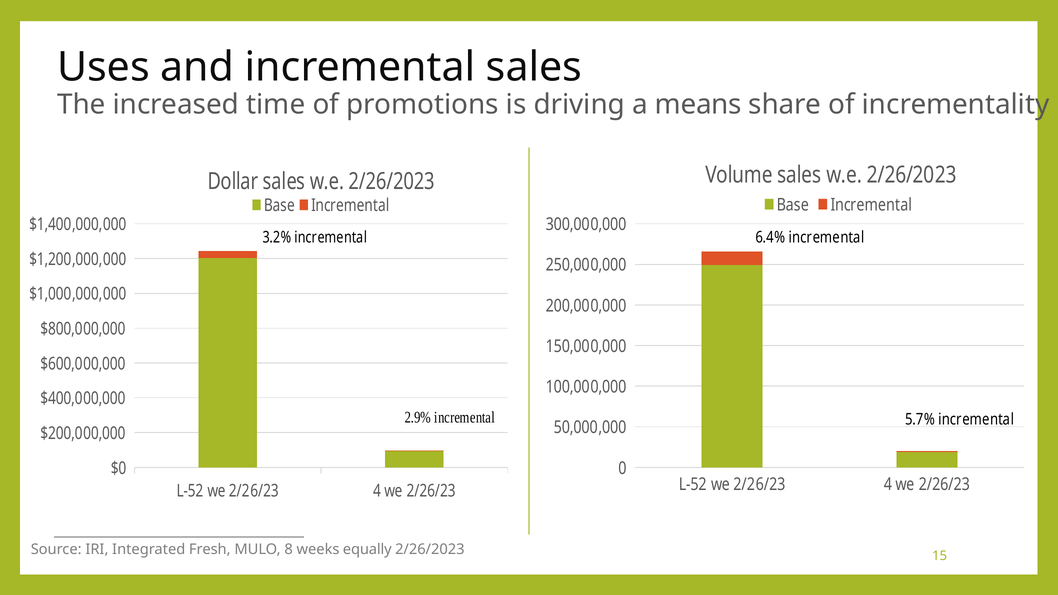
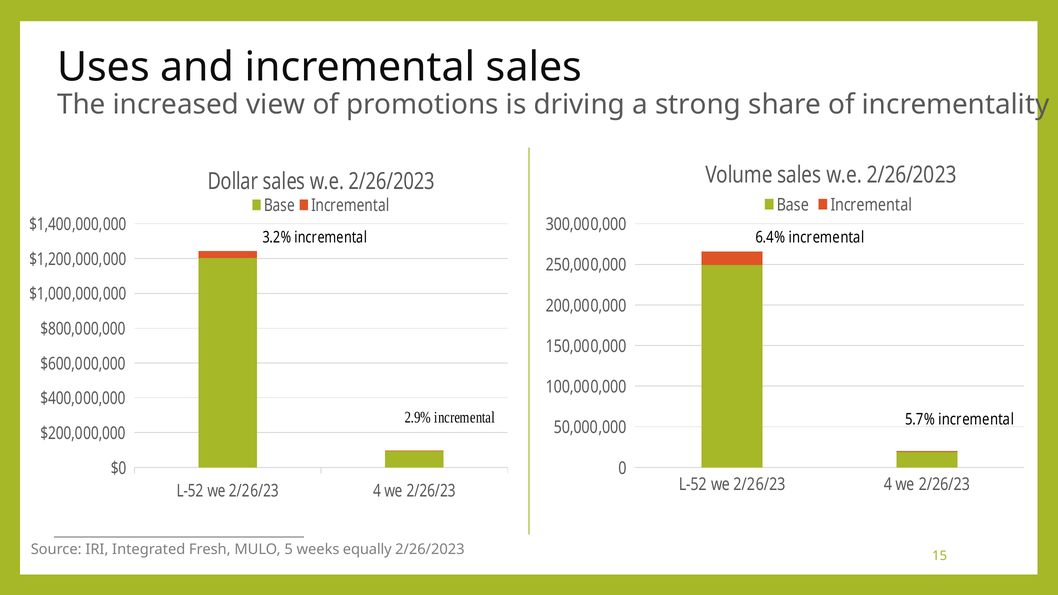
time: time -> view
means: means -> strong
8: 8 -> 5
